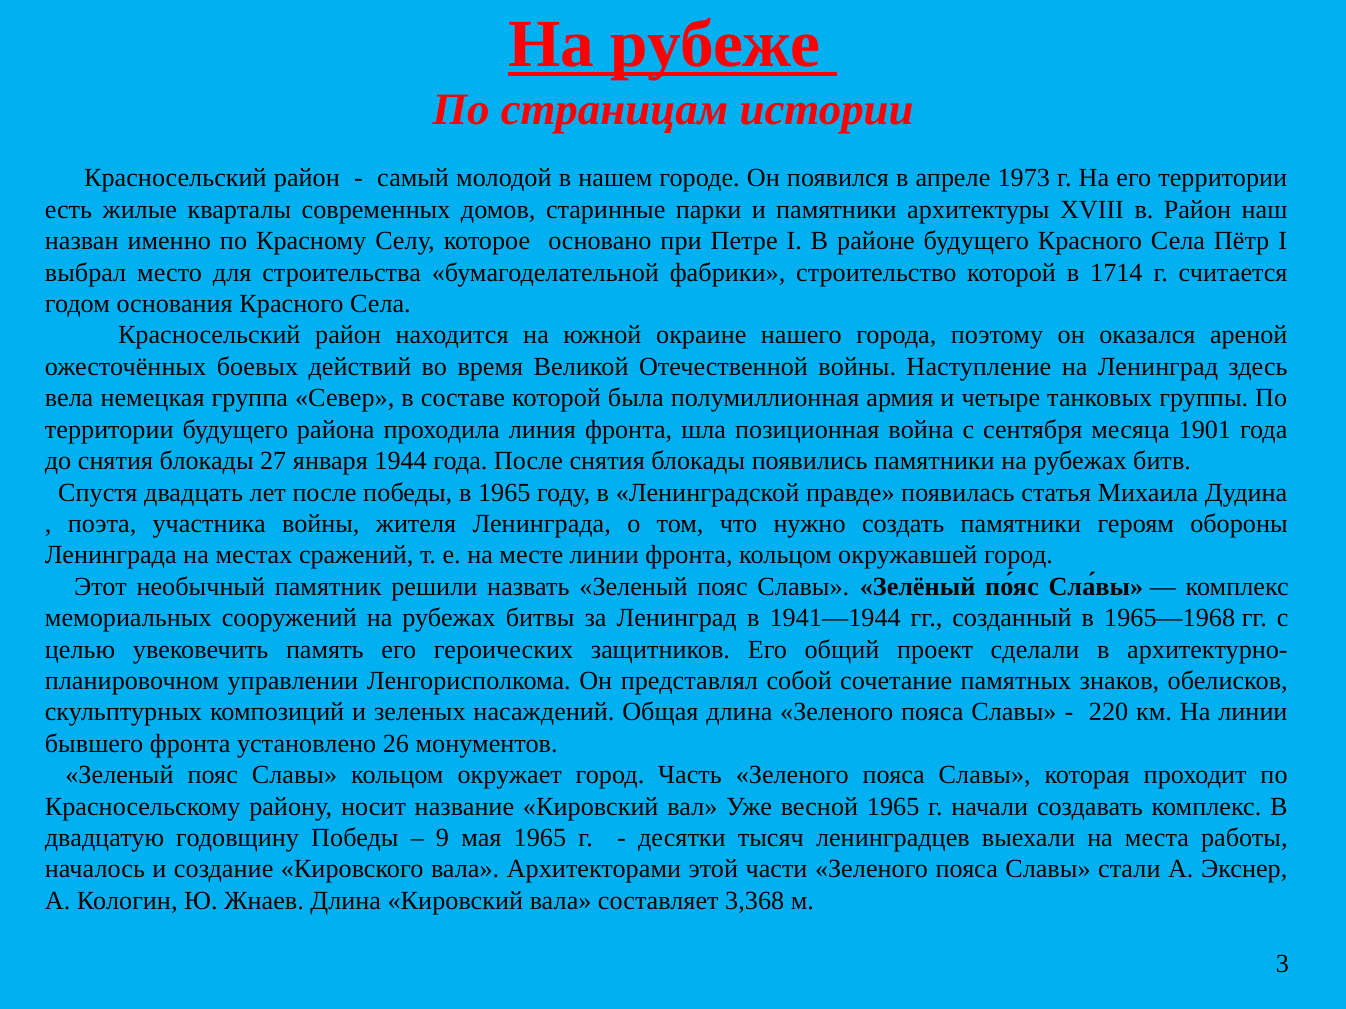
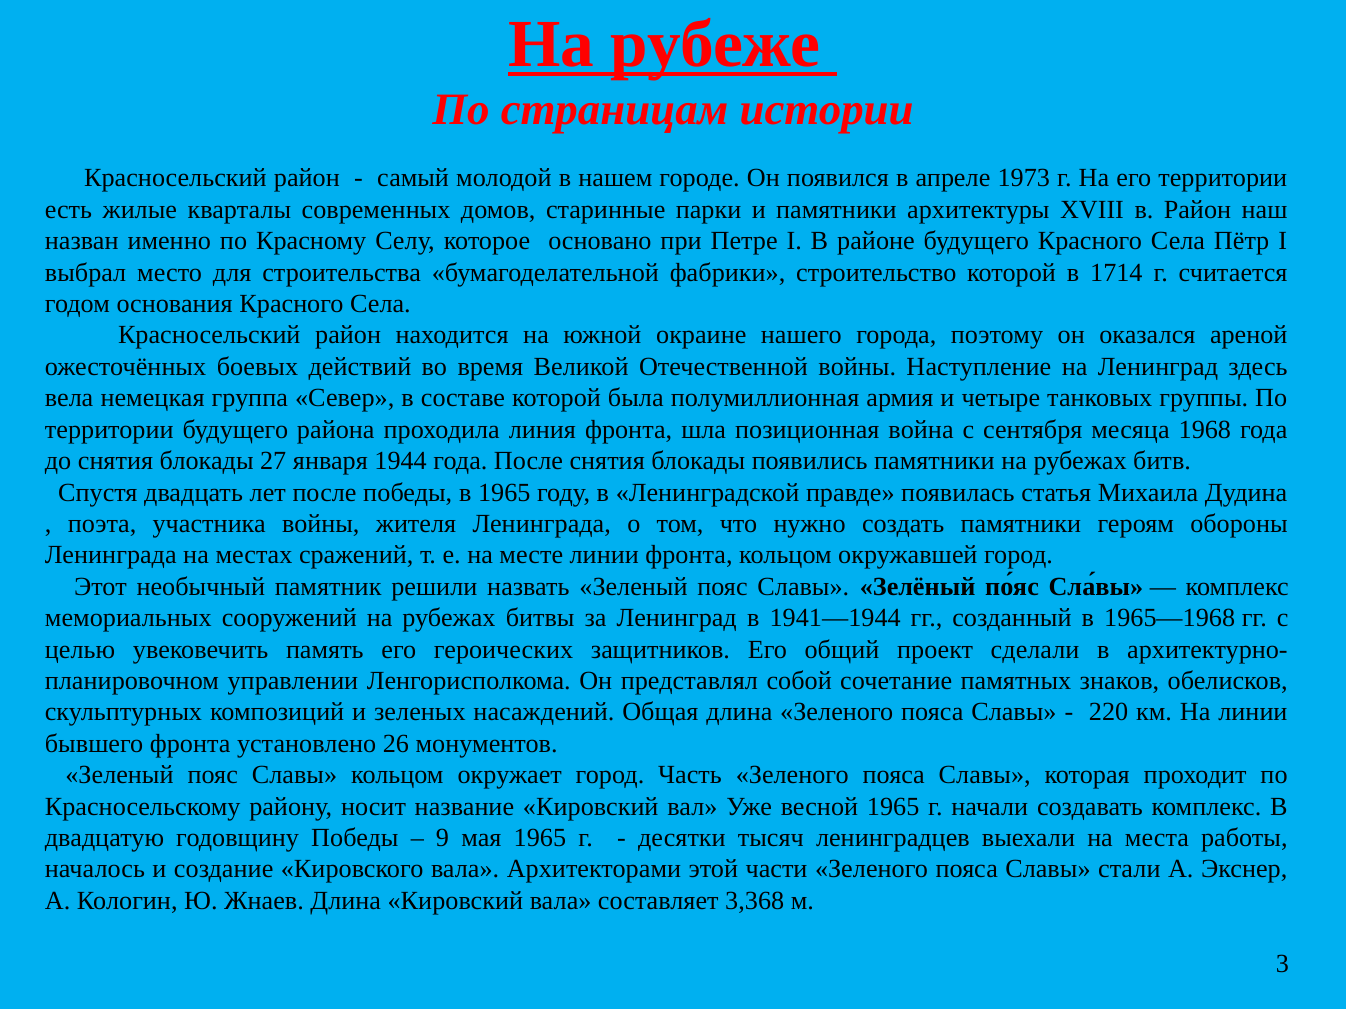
1901: 1901 -> 1968
